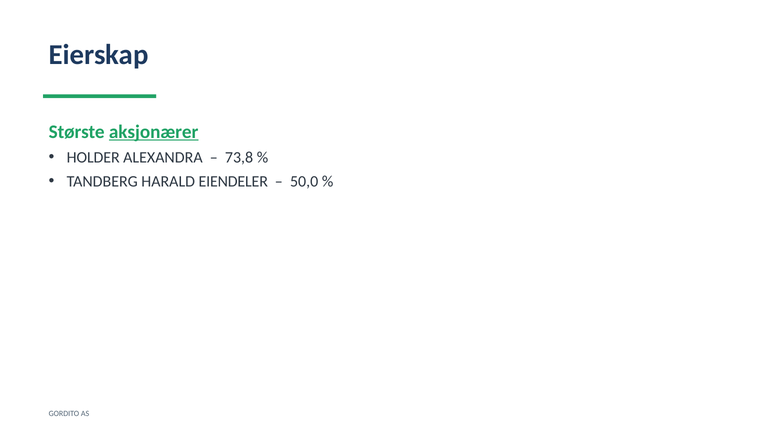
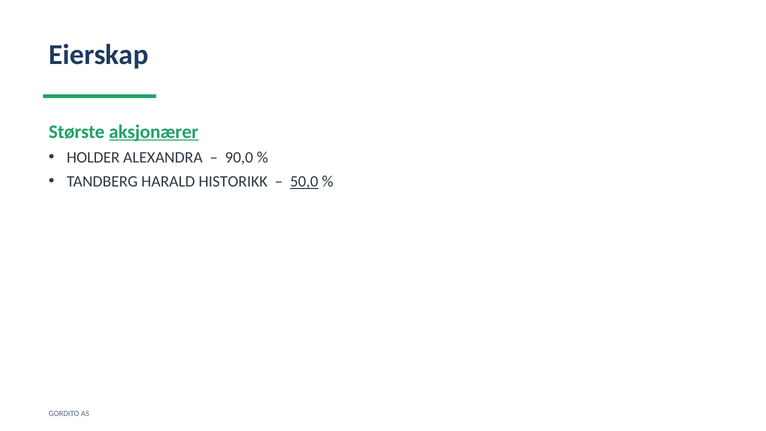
73,8: 73,8 -> 90,0
EIENDELER: EIENDELER -> HISTORIKK
50,0 underline: none -> present
